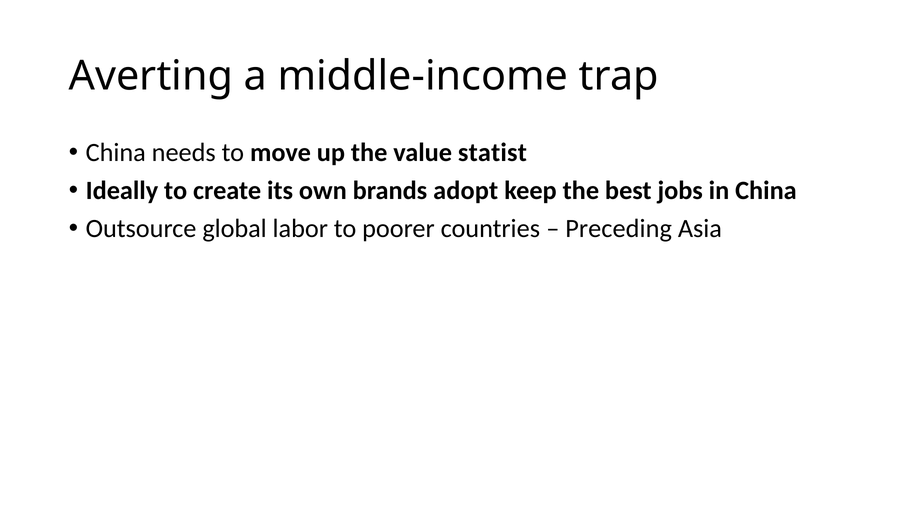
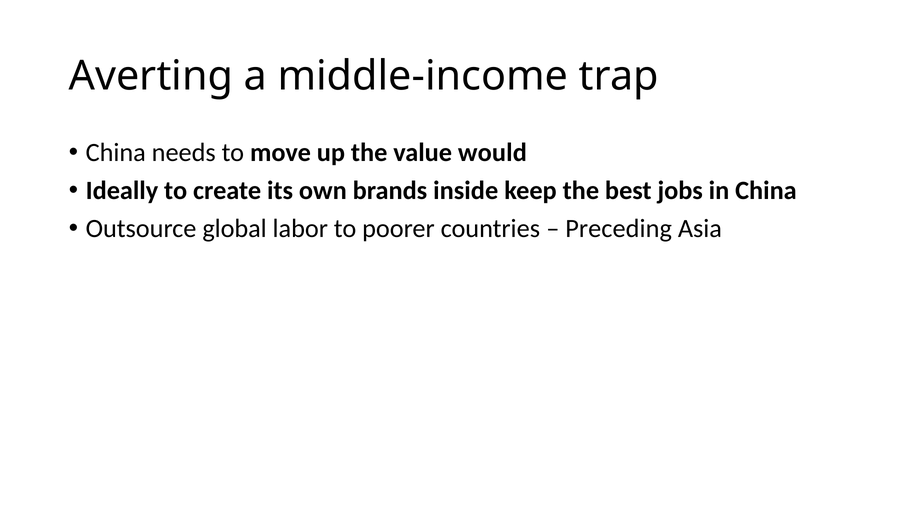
statist: statist -> would
adopt: adopt -> inside
